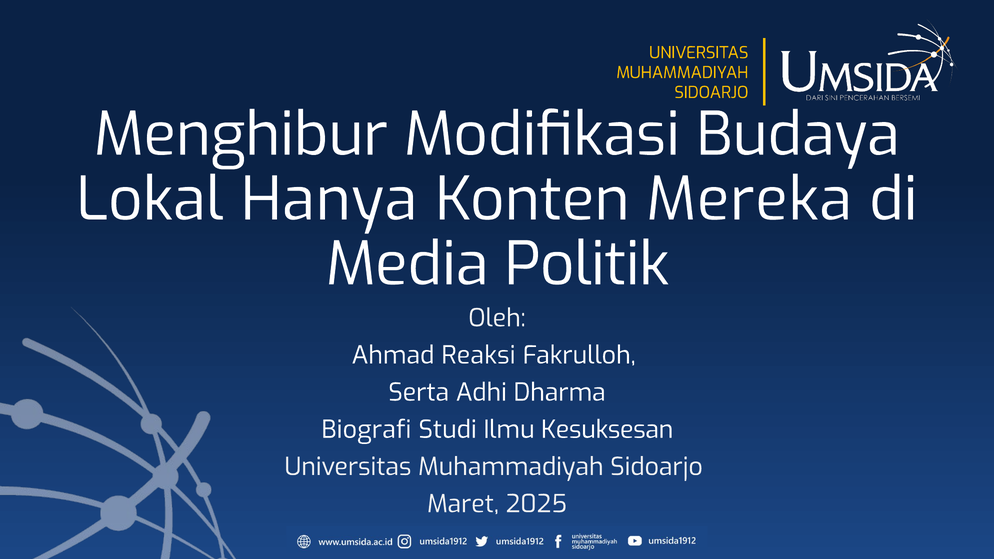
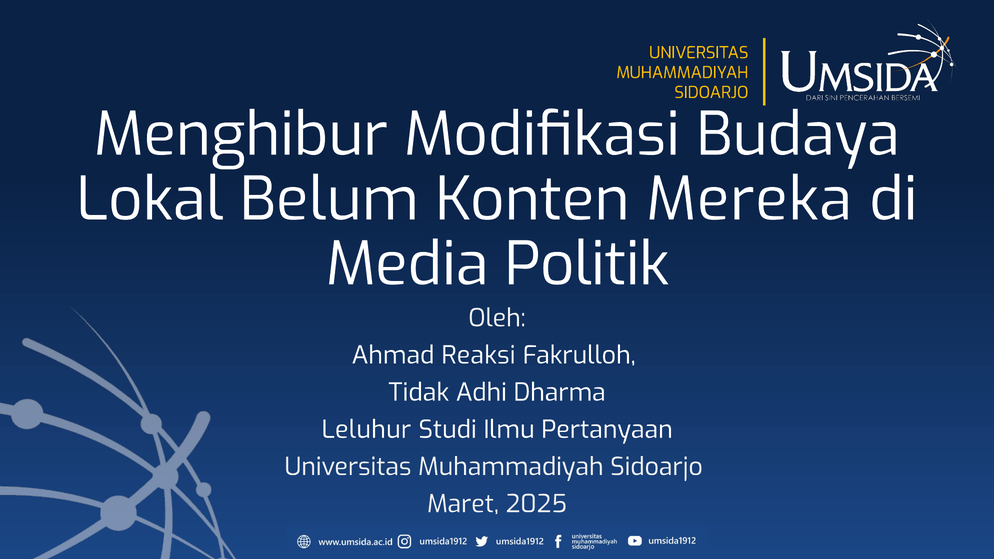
Hanya: Hanya -> Belum
Serta: Serta -> Tidak
Biografi: Biografi -> Leluhur
Kesuksesan: Kesuksesan -> Pertanyaan
